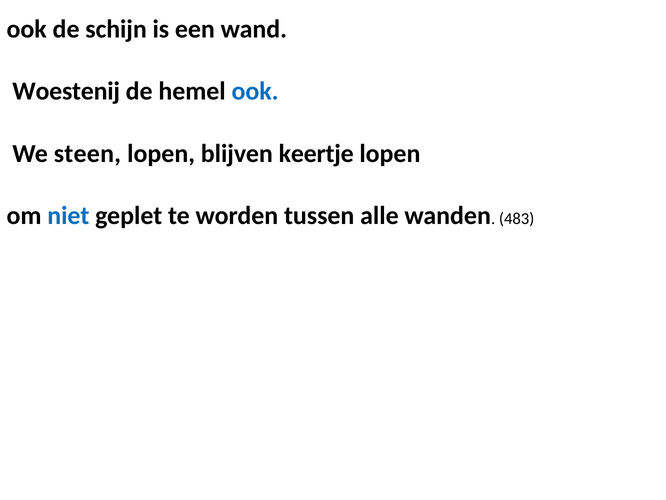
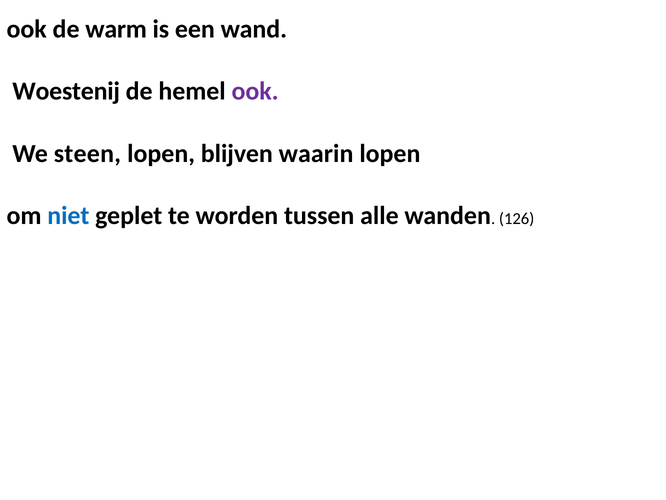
schijn: schijn -> warm
ook at (255, 91) colour: blue -> purple
keertje: keertje -> waarin
483: 483 -> 126
